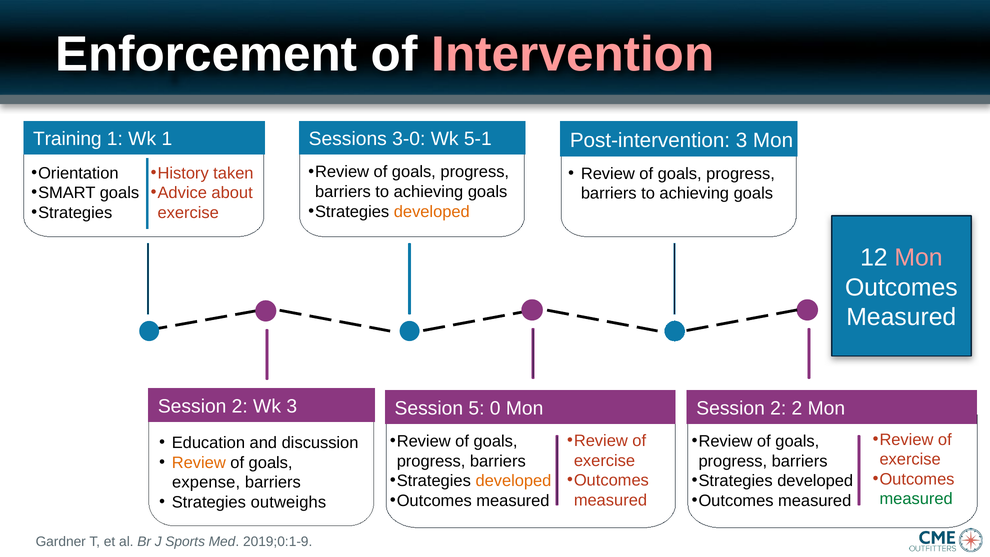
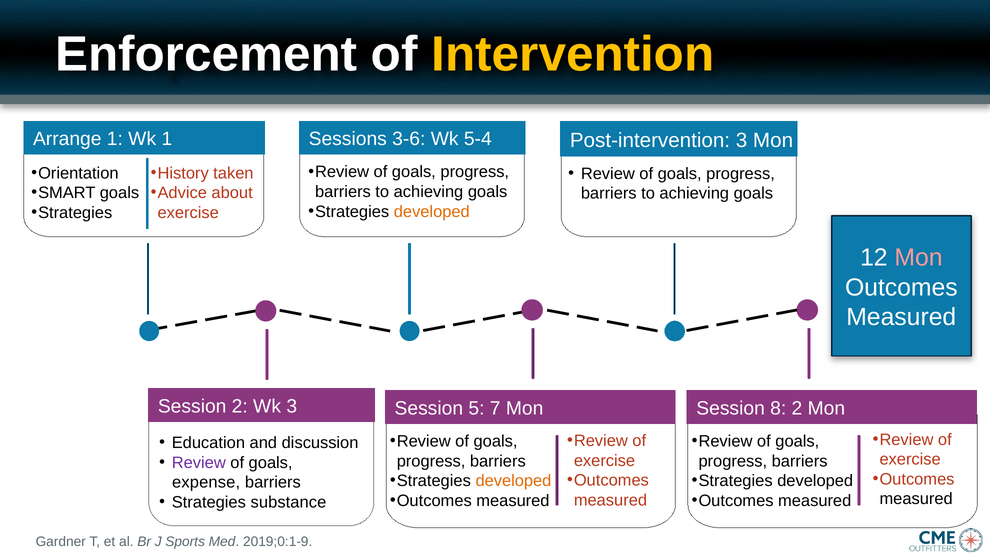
Intervention colour: pink -> yellow
Training: Training -> Arrange
3-0: 3-0 -> 3-6
5-1: 5-1 -> 5-4
0: 0 -> 7
2 at (778, 408): 2 -> 8
Review at (199, 463) colour: orange -> purple
measured at (916, 499) colour: green -> black
outweighs: outweighs -> substance
